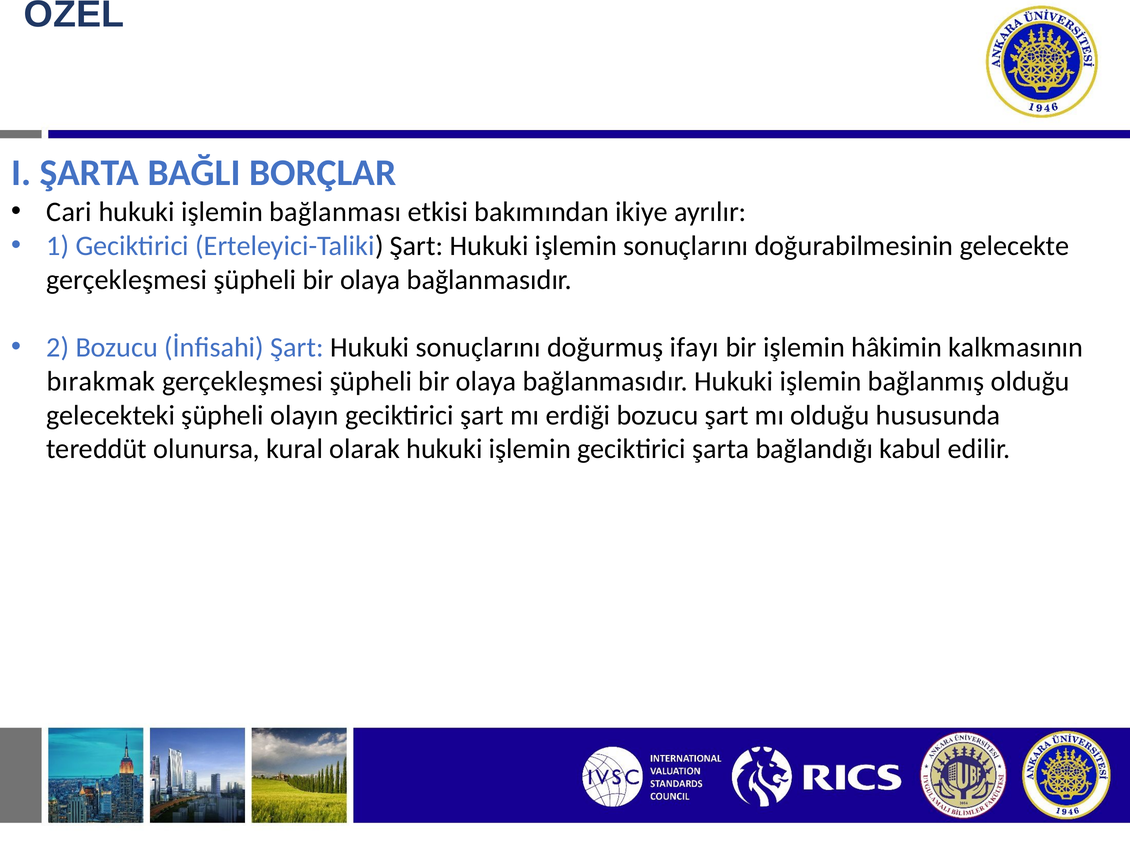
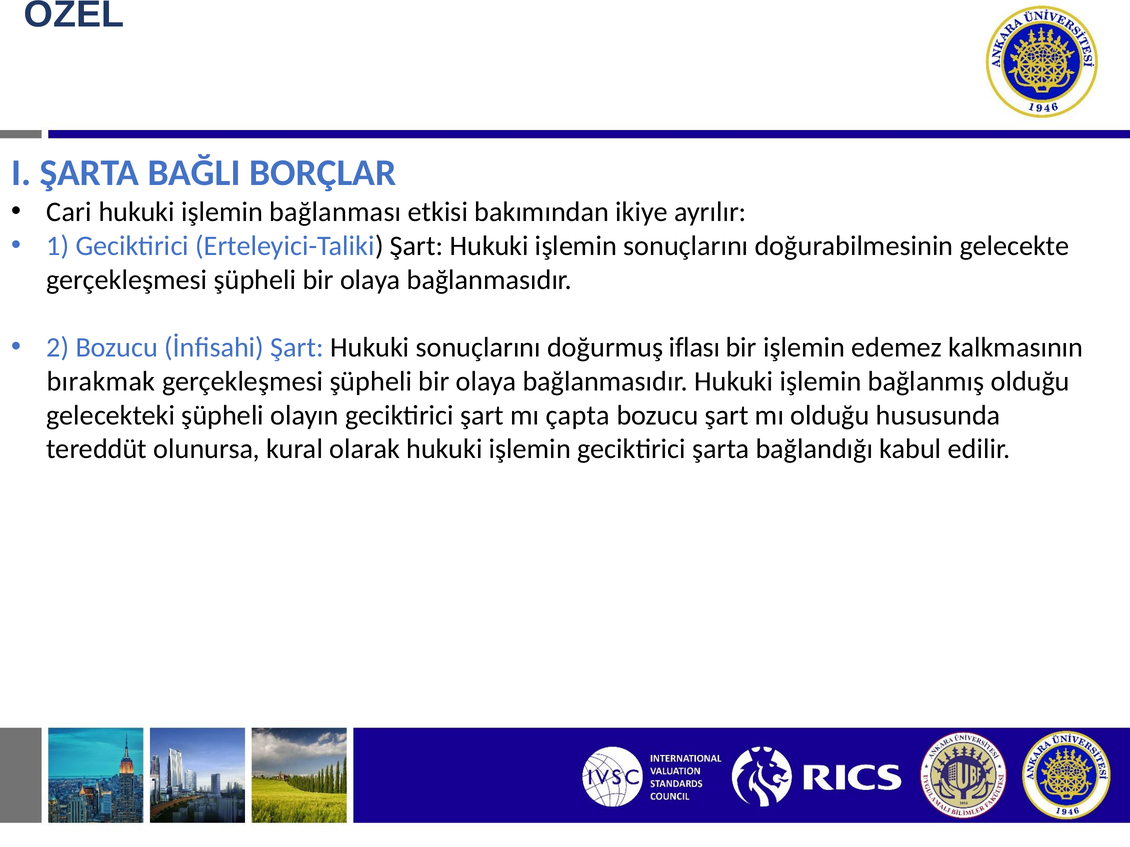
ifayı: ifayı -> iflası
hâkimin: hâkimin -> edemez
erdiği: erdiği -> çapta
